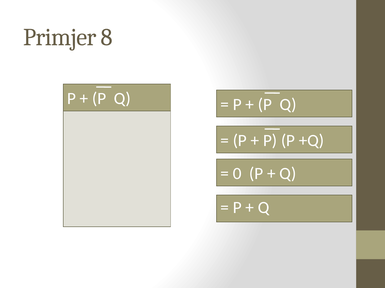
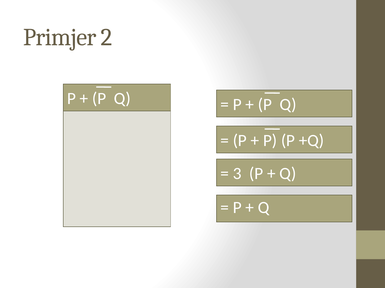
8: 8 -> 2
0: 0 -> 3
